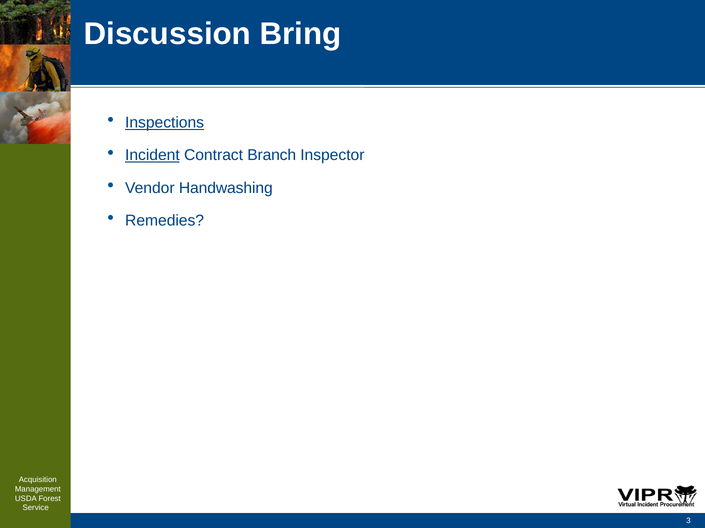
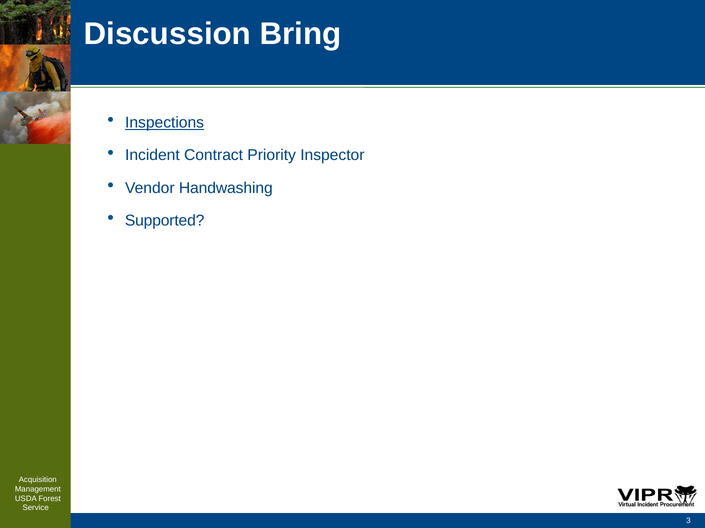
Incident underline: present -> none
Branch: Branch -> Priority
Remedies: Remedies -> Supported
